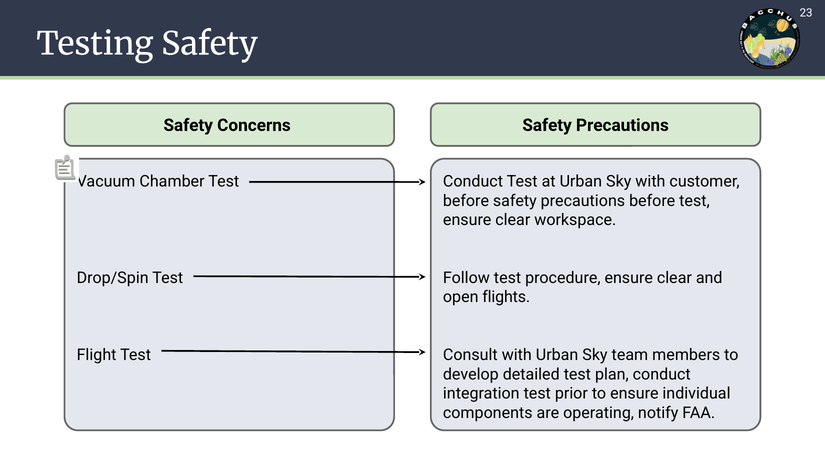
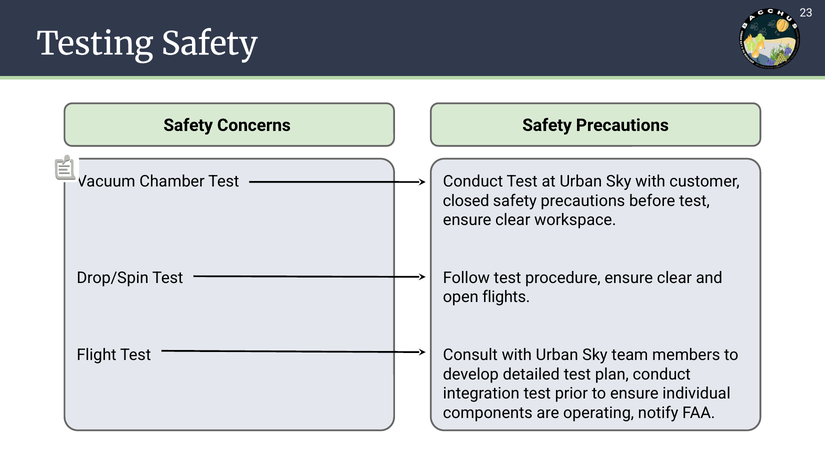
before at (466, 201): before -> closed
